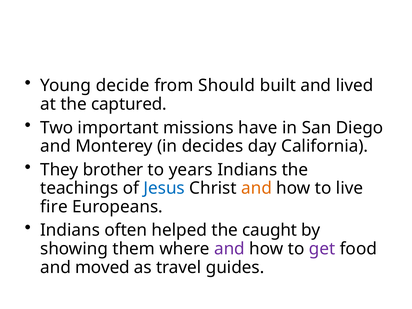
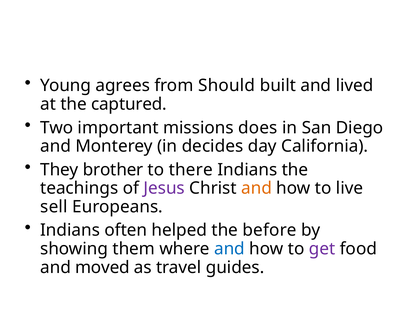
decide: decide -> agrees
have: have -> does
years: years -> there
Jesus colour: blue -> purple
fire: fire -> sell
caught: caught -> before
and at (229, 249) colour: purple -> blue
